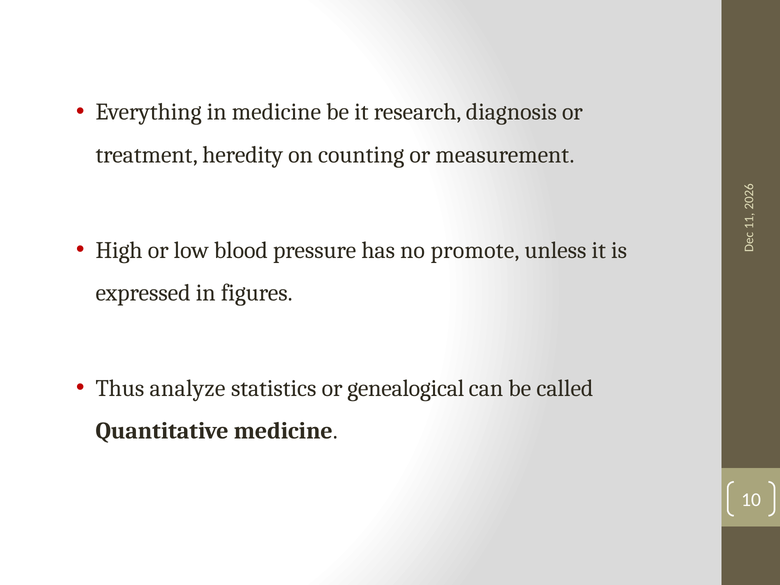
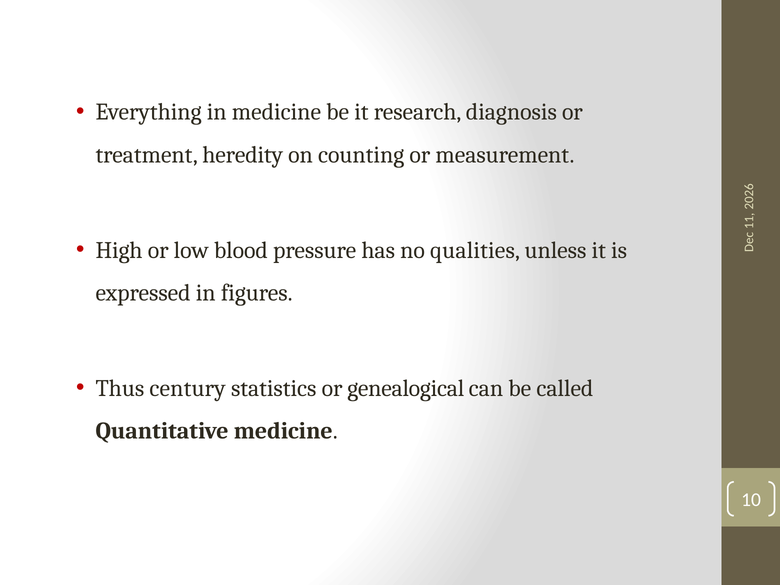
promote: promote -> qualities
analyze: analyze -> century
